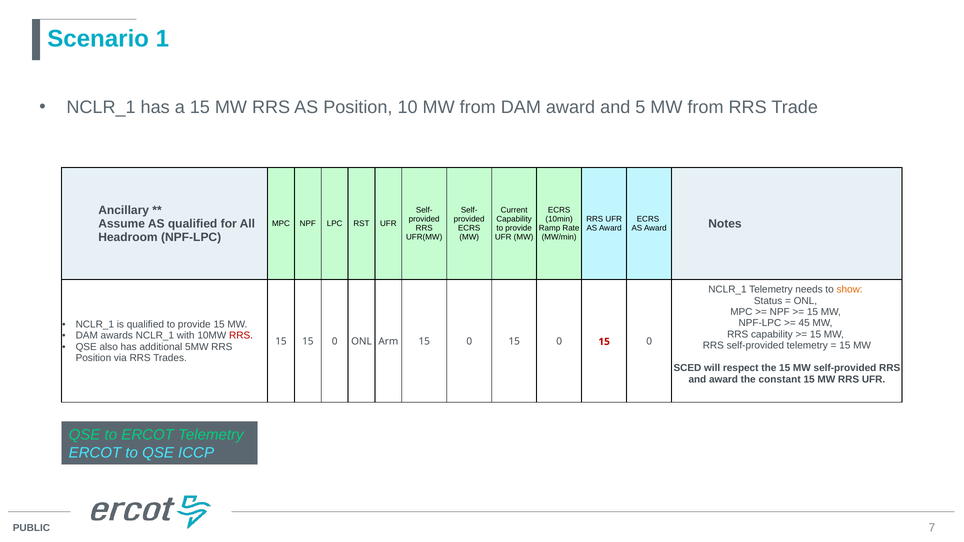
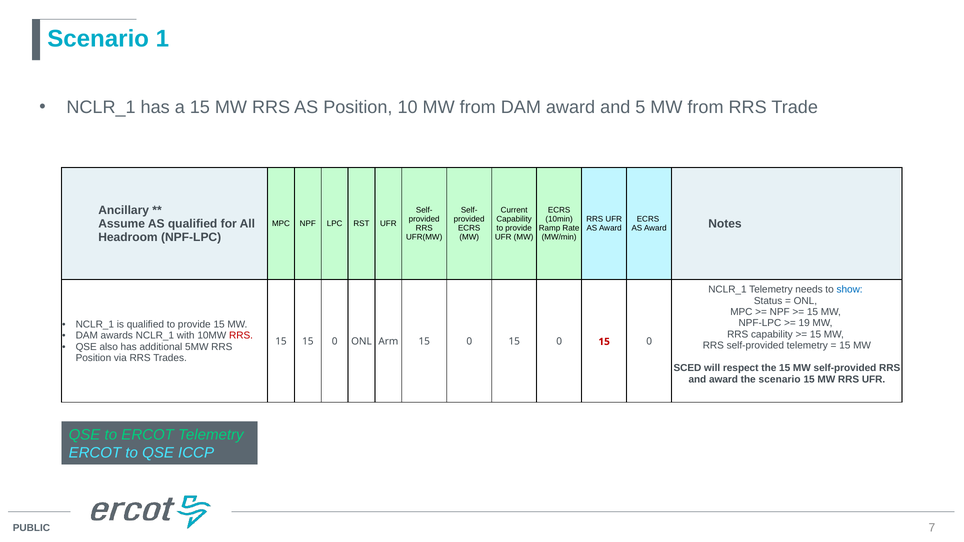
show colour: orange -> blue
45: 45 -> 19
the constant: constant -> scenario
